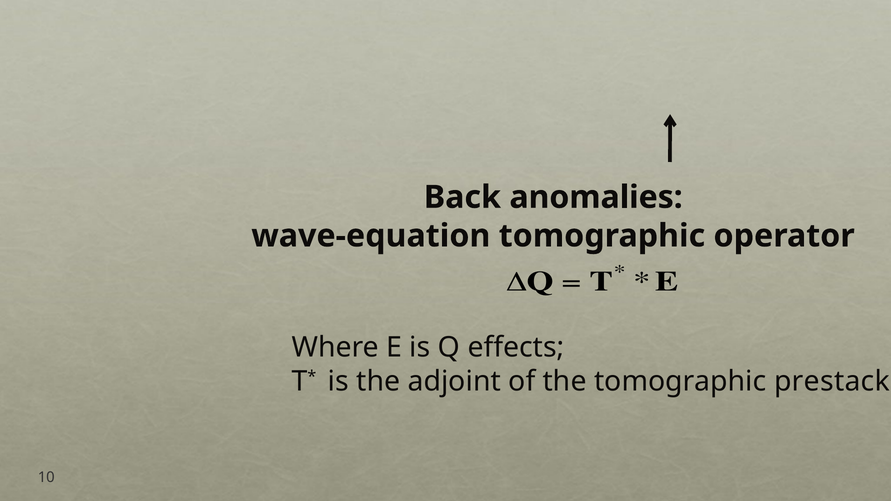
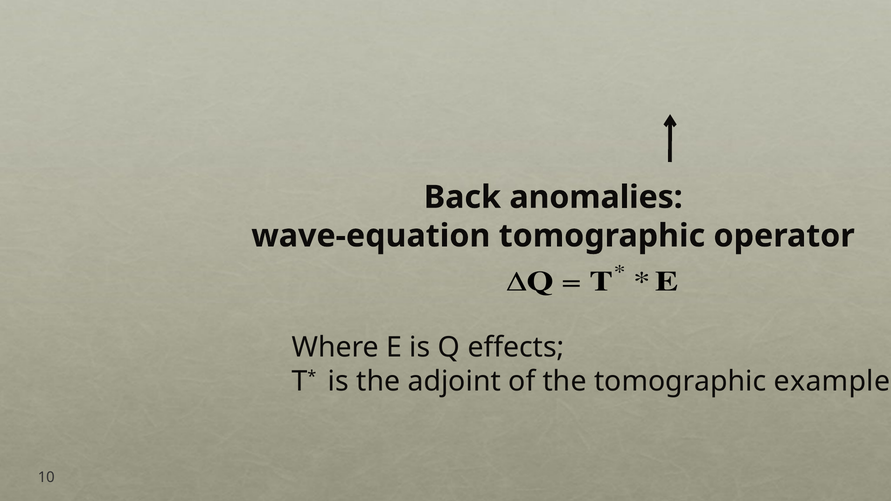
prestack: prestack -> example
